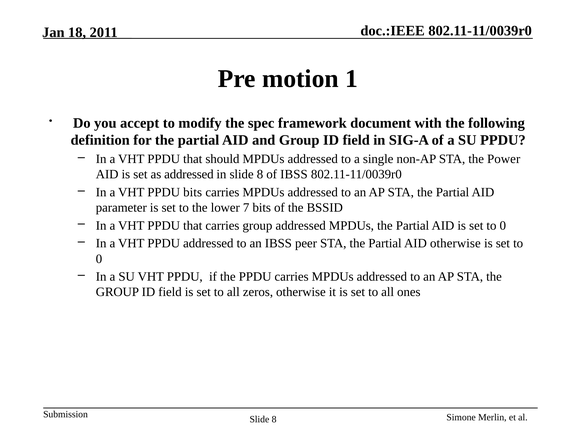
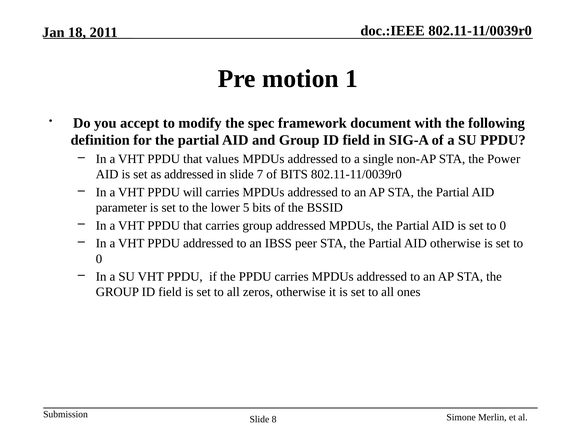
should: should -> values
in slide 8: 8 -> 7
of IBSS: IBSS -> BITS
PPDU bits: bits -> will
7: 7 -> 5
